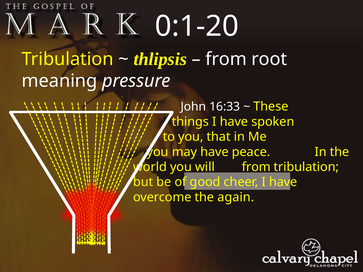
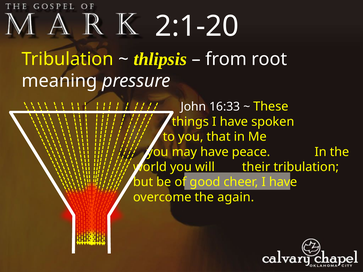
0:1-20: 0:1-20 -> 2:1-20
will from: from -> their
